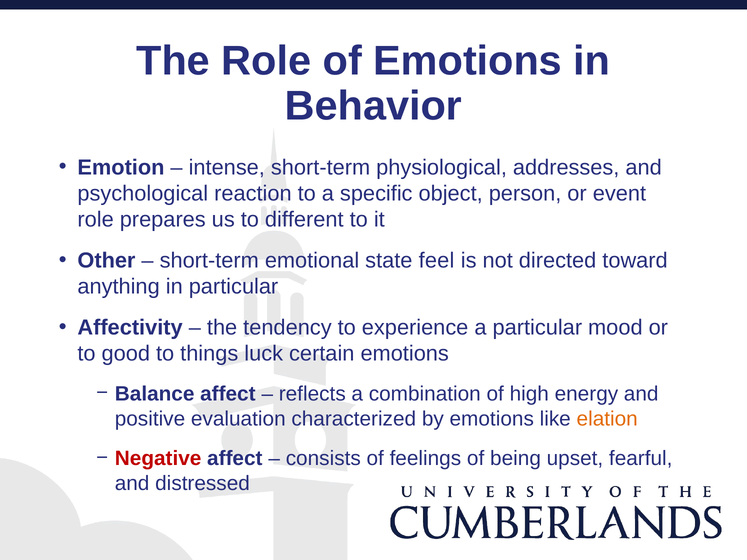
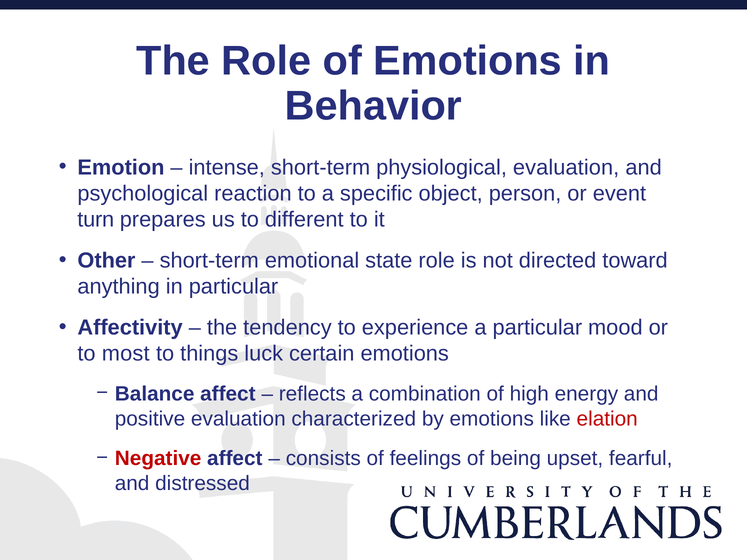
physiological addresses: addresses -> evaluation
role at (96, 220): role -> turn
state feel: feel -> role
good: good -> most
elation colour: orange -> red
